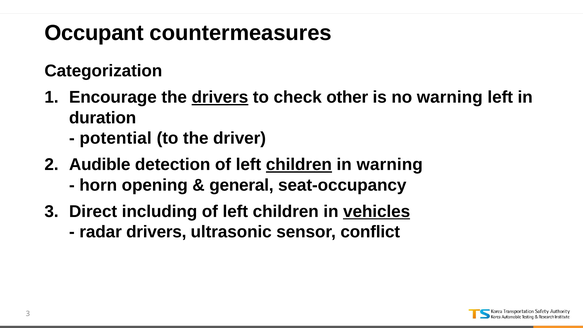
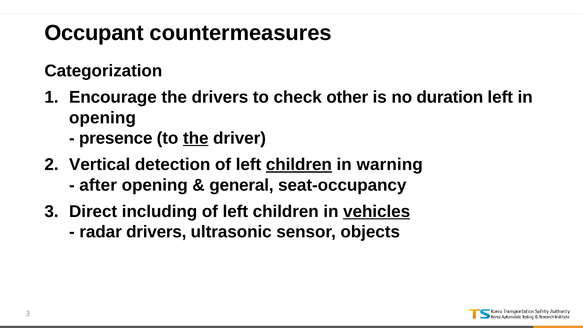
drivers at (220, 97) underline: present -> none
no warning: warning -> duration
duration at (103, 118): duration -> opening
potential: potential -> presence
the at (196, 138) underline: none -> present
Audible: Audible -> Vertical
horn: horn -> after
conflict: conflict -> objects
